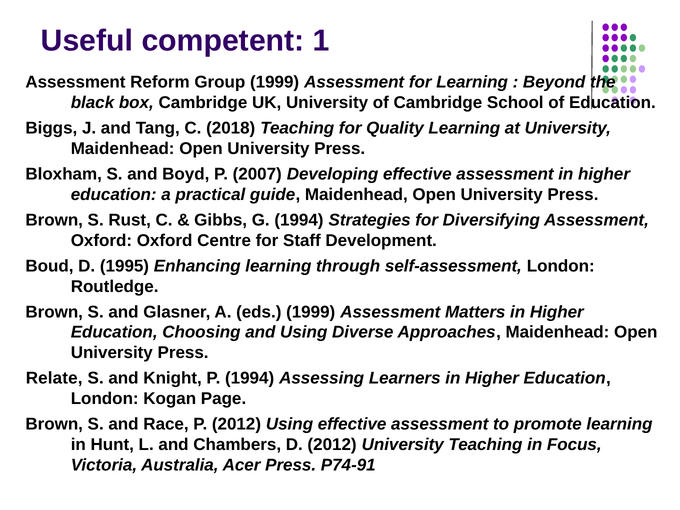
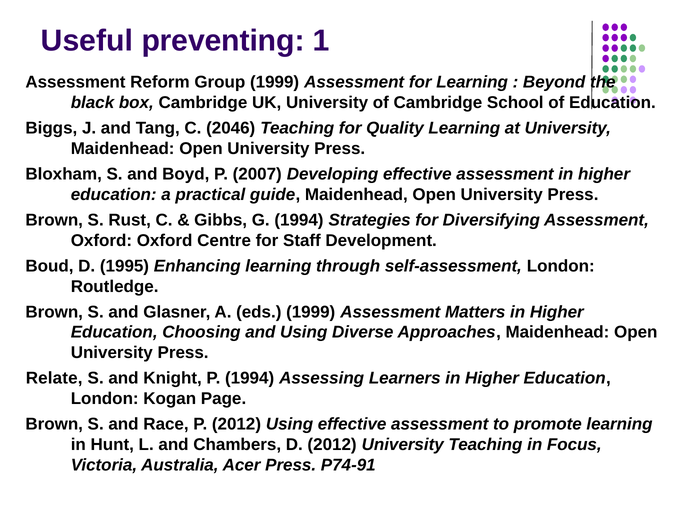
competent: competent -> preventing
2018: 2018 -> 2046
